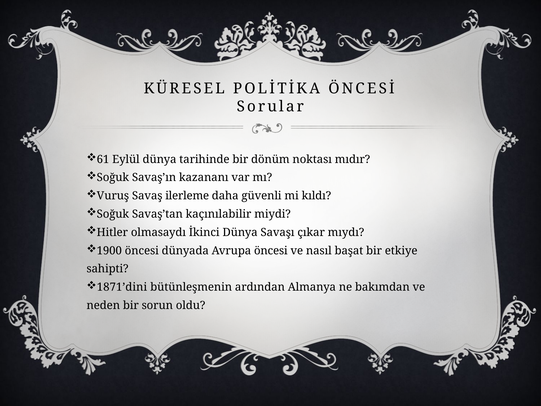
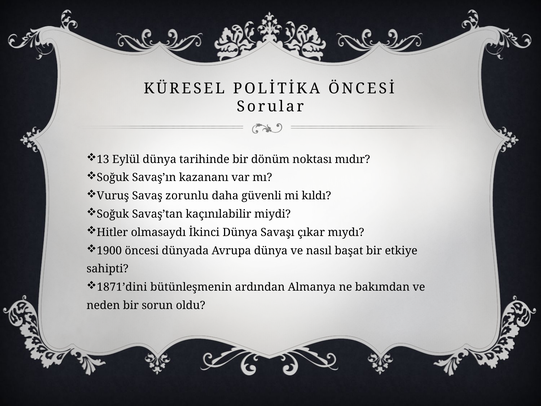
61: 61 -> 13
ilerleme: ilerleme -> zorunlu
Avrupa öncesi: öncesi -> dünya
